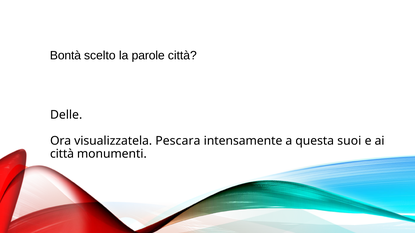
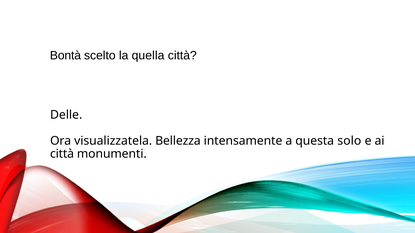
parole: parole -> quella
Pescara: Pescara -> Bellezza
suoi: suoi -> solo
